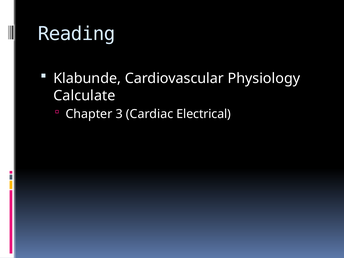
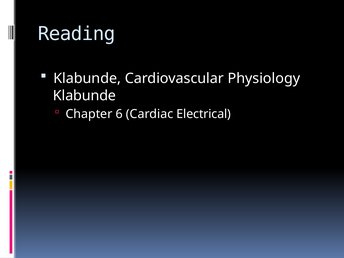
Calculate at (84, 96): Calculate -> Klabunde
3: 3 -> 6
